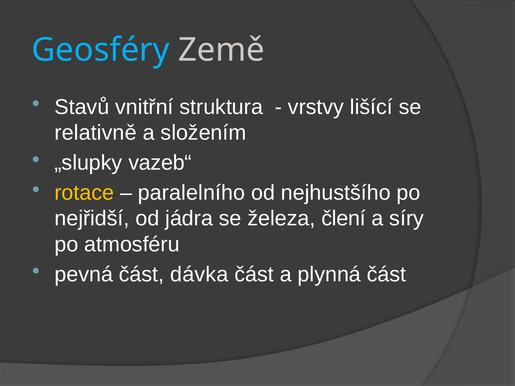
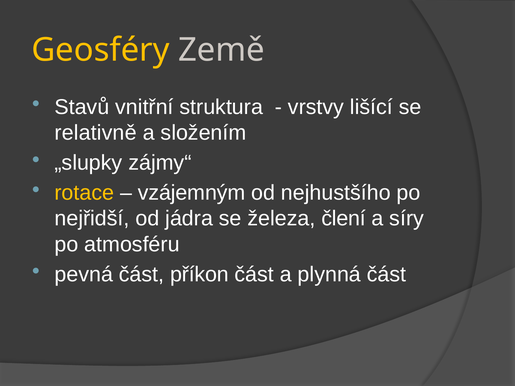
Geosféry colour: light blue -> yellow
vazeb“: vazeb“ -> zájmy“
paralelního: paralelního -> vzájemným
dávka: dávka -> příkon
